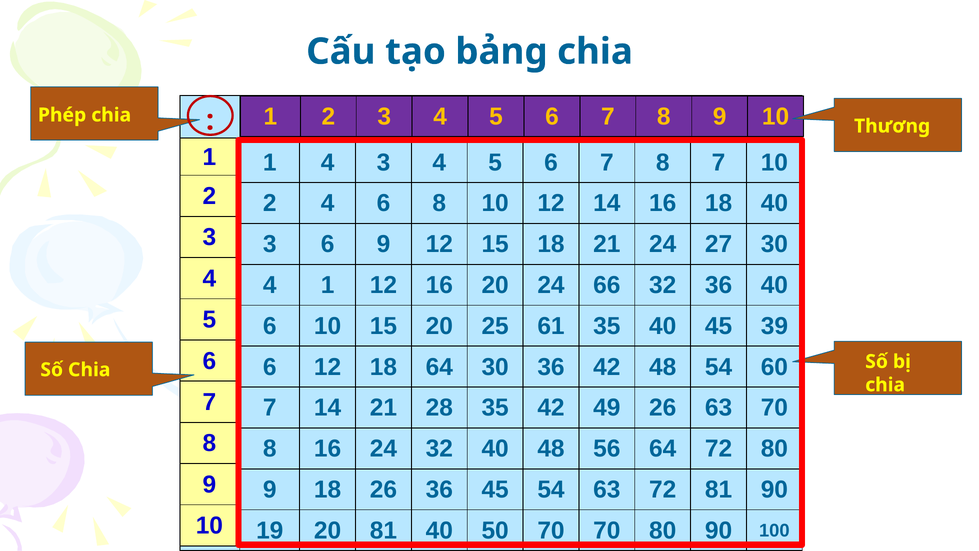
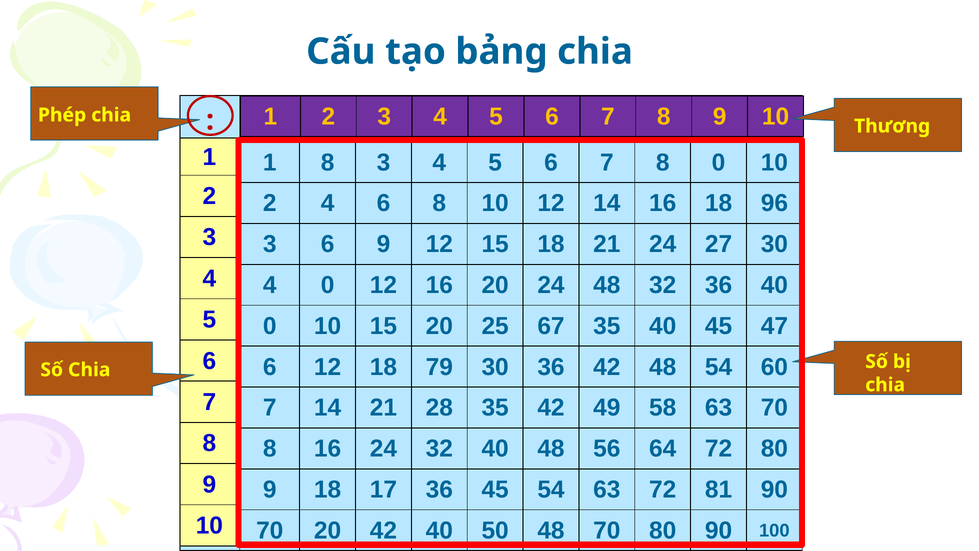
1 4: 4 -> 8
8 7: 7 -> 0
18 40: 40 -> 96
4 1: 1 -> 0
24 66: 66 -> 48
6 at (270, 326): 6 -> 0
61: 61 -> 67
39: 39 -> 47
18 64: 64 -> 79
49 26: 26 -> 58
18 26: 26 -> 17
19 at (270, 530): 19 -> 70
20 81: 81 -> 42
50 70: 70 -> 48
